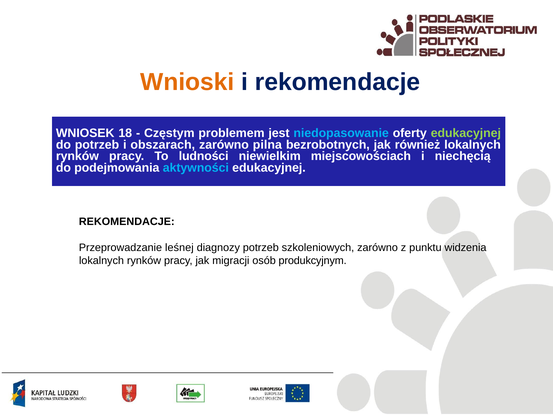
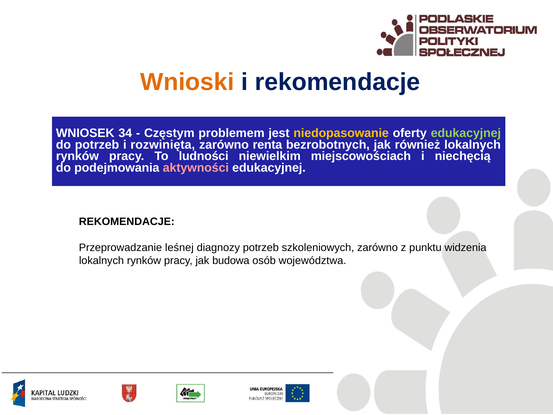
18: 18 -> 34
niedopasowanie colour: light blue -> yellow
obszarach: obszarach -> rozwinięta
pilna: pilna -> renta
aktywności colour: light blue -> pink
migracji: migracji -> budowa
produkcyjnym: produkcyjnym -> województwa
